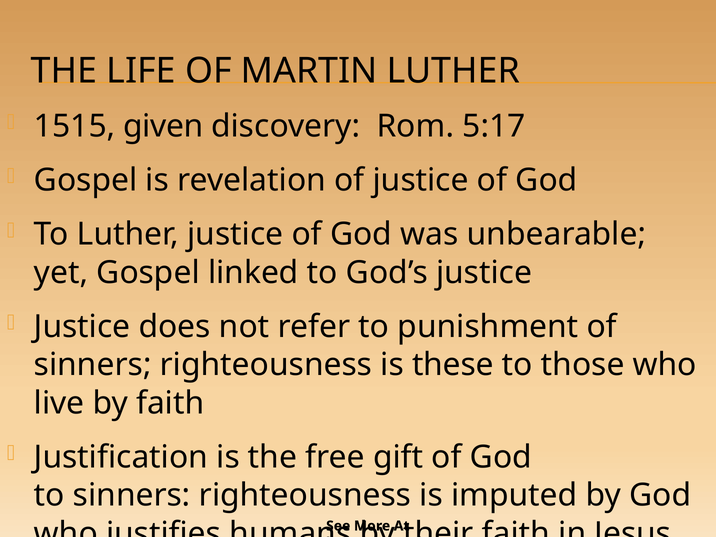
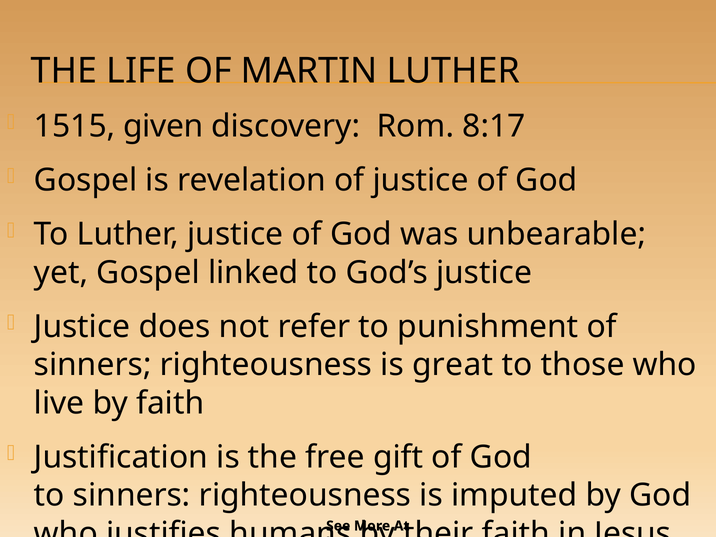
5:17: 5:17 -> 8:17
these: these -> great
